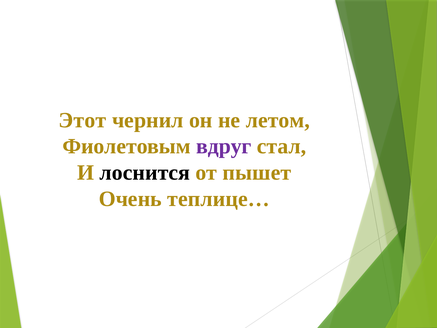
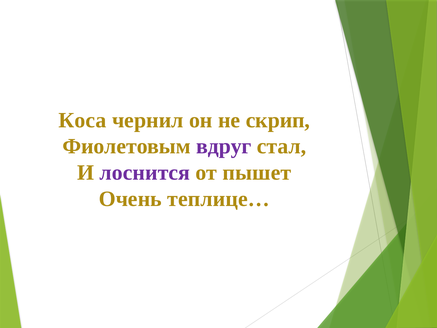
Этот: Этот -> Коса
летом: летом -> скрип
лоснится colour: black -> purple
